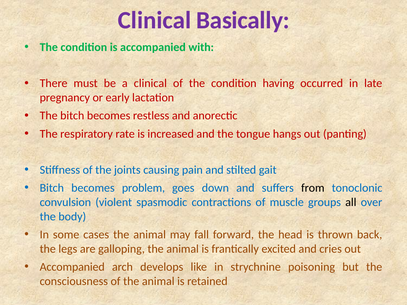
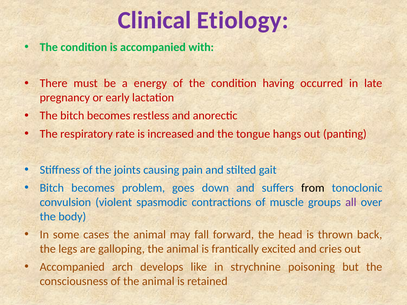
Basically: Basically -> Etiology
a clinical: clinical -> energy
all colour: black -> purple
